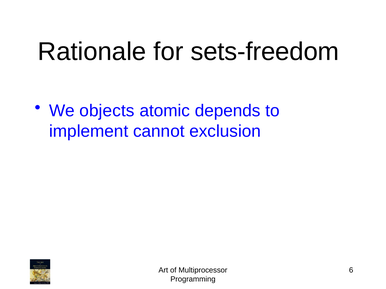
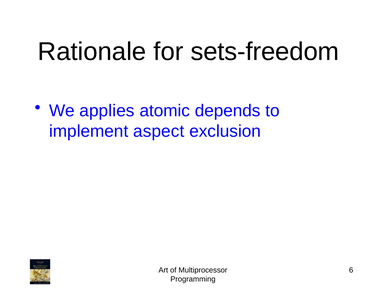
objects: objects -> applies
cannot: cannot -> aspect
